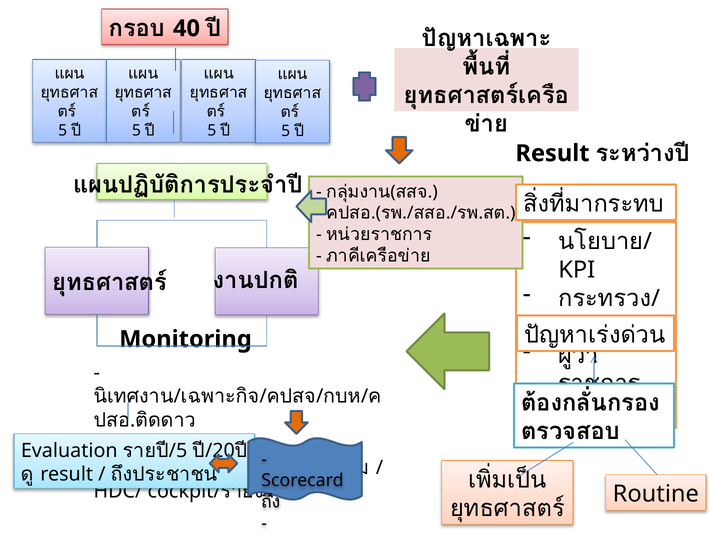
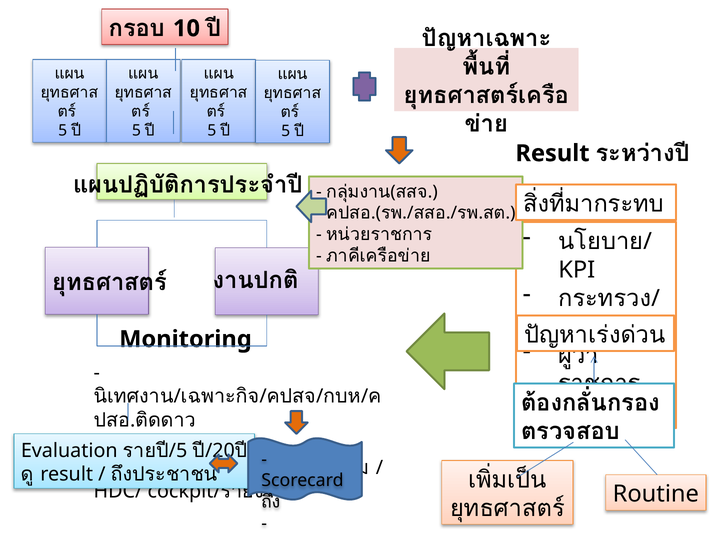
40: 40 -> 10
